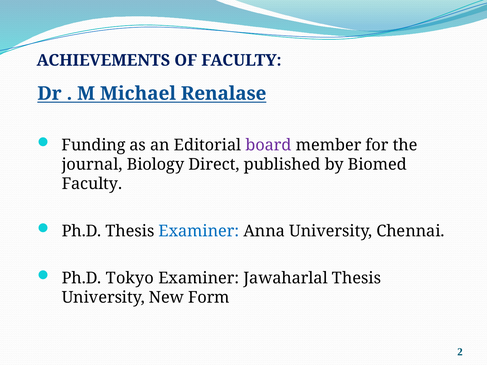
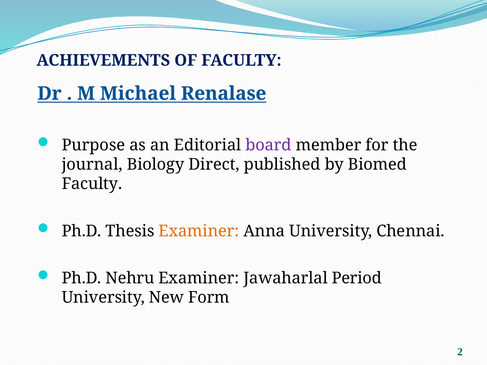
Funding: Funding -> Purpose
Examiner at (199, 231) colour: blue -> orange
Tokyo: Tokyo -> Nehru
Jawaharlal Thesis: Thesis -> Period
